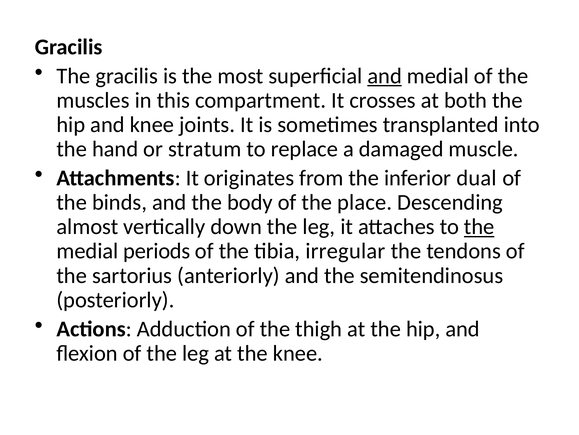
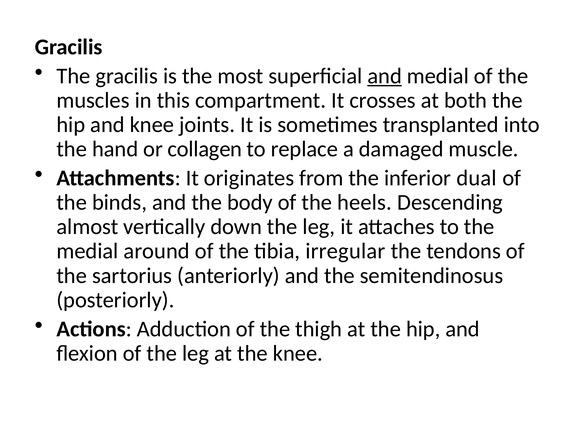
stratum: stratum -> collagen
place: place -> heels
the at (479, 226) underline: present -> none
periods: periods -> around
